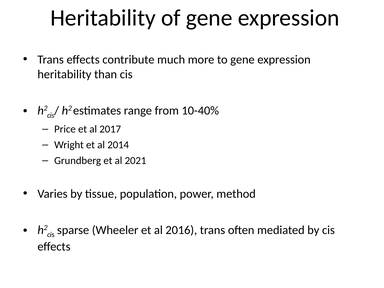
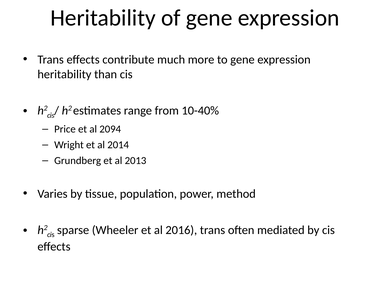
2017: 2017 -> 2094
2021: 2021 -> 2013
